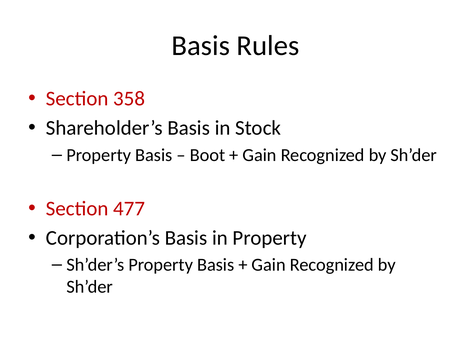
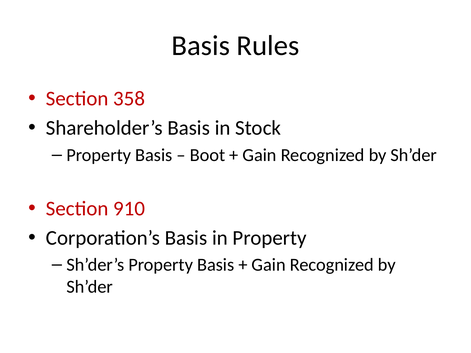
477: 477 -> 910
